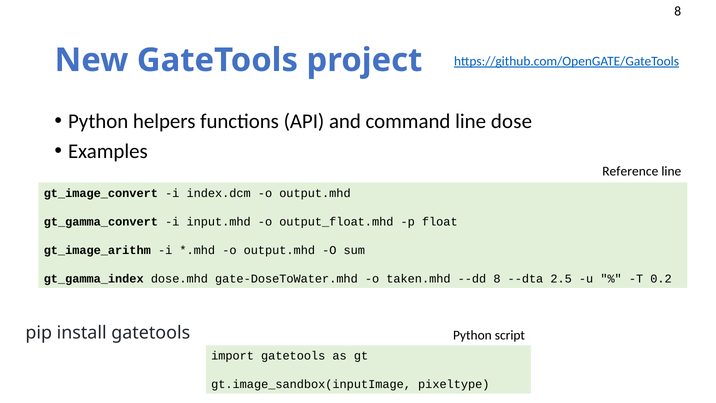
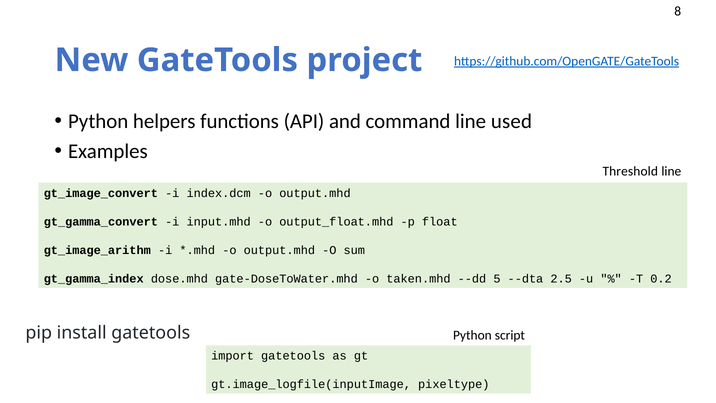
dose: dose -> used
Reference: Reference -> Threshold
--dd 8: 8 -> 5
gt.image_sandbox(inputImage: gt.image_sandbox(inputImage -> gt.image_logfile(inputImage
